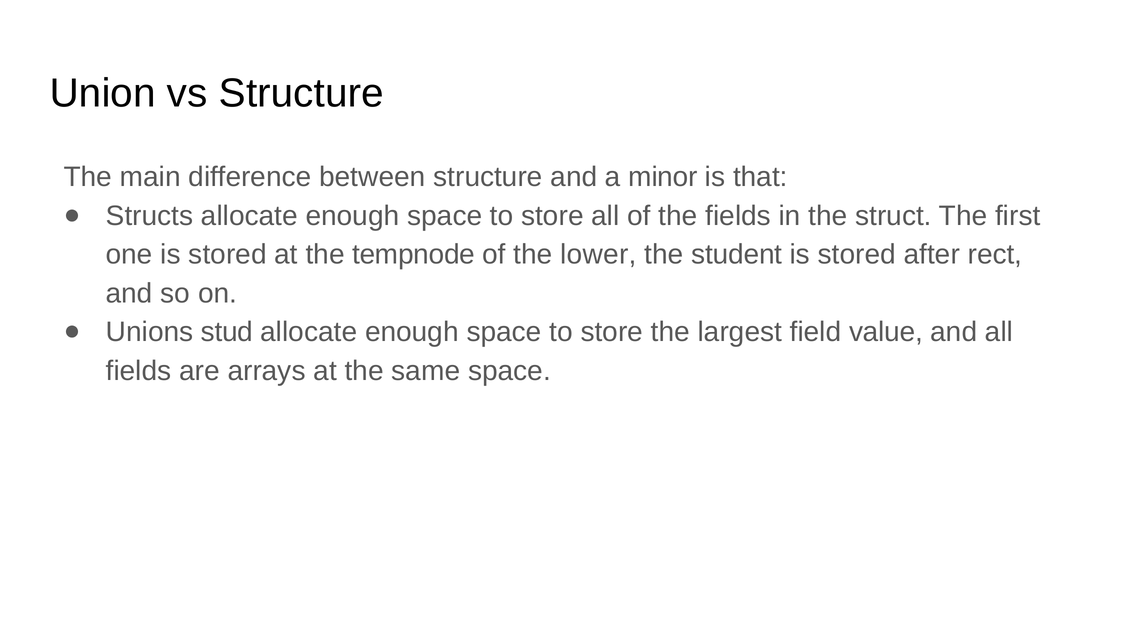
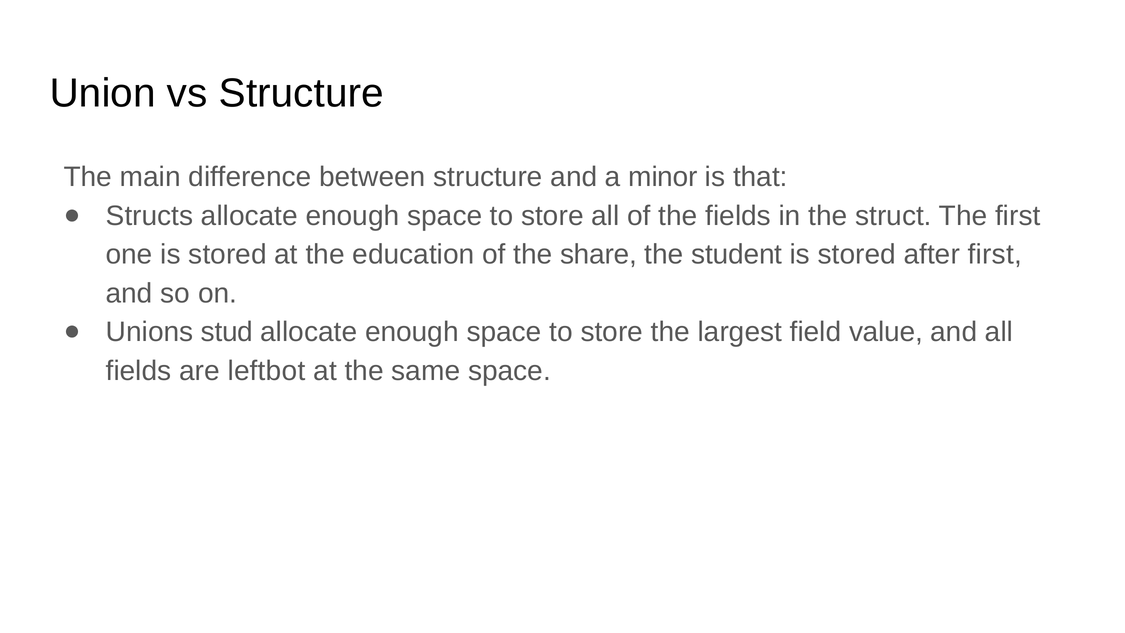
tempnode: tempnode -> education
lower: lower -> share
after rect: rect -> first
arrays: arrays -> leftbot
